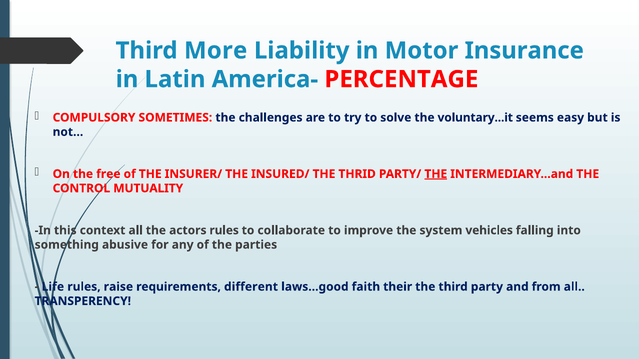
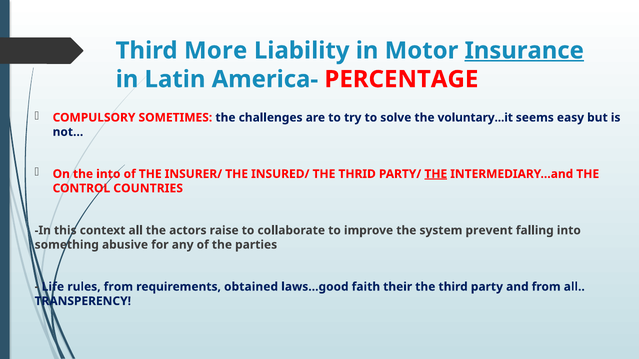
Insurance underline: none -> present
the free: free -> into
MUTUALITY: MUTUALITY -> COUNTRIES
actors rules: rules -> raise
vehicles: vehicles -> prevent
rules raise: raise -> from
different: different -> obtained
